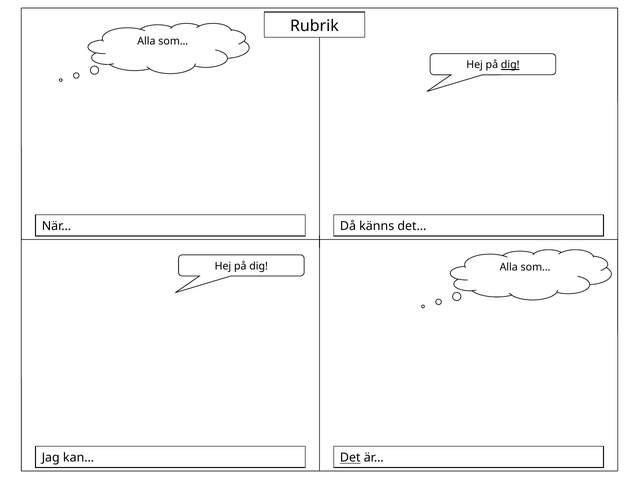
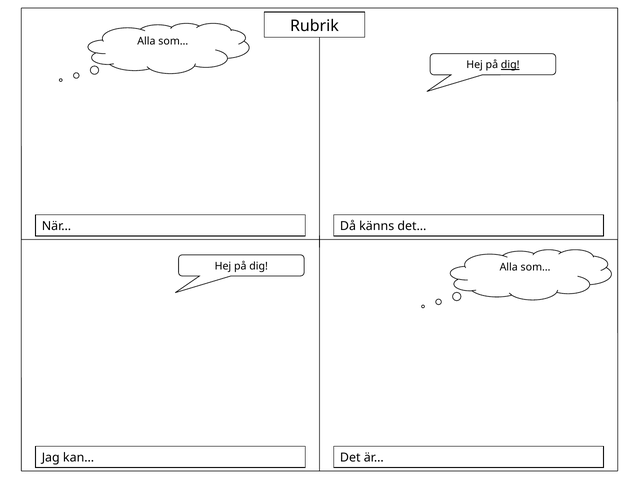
Det underline: present -> none
